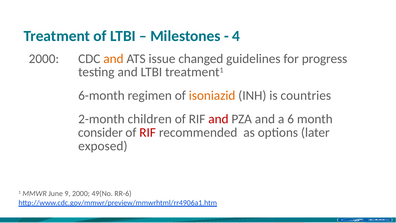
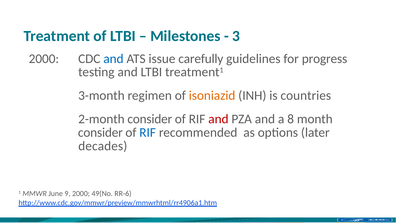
4: 4 -> 3
and at (113, 59) colour: orange -> blue
changed: changed -> carefully
6-month: 6-month -> 3-month
2-month children: children -> consider
6: 6 -> 8
RIF at (148, 132) colour: red -> blue
exposed: exposed -> decades
